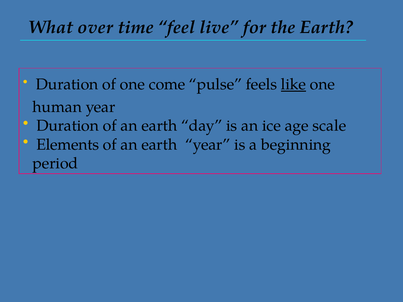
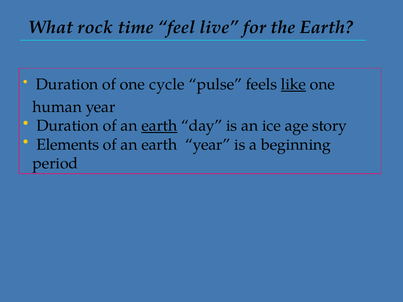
over: over -> rock
come: come -> cycle
earth at (159, 126) underline: none -> present
scale: scale -> story
